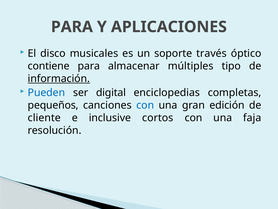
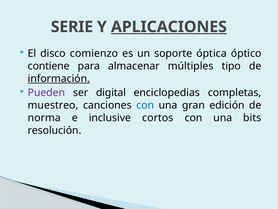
PARA at (72, 27): PARA -> SERIE
APLICACIONES underline: none -> present
musicales: musicales -> comienzo
través: través -> óptica
Pueden colour: blue -> purple
pequeños: pequeños -> muestreo
cliente: cliente -> norma
faja: faja -> bits
